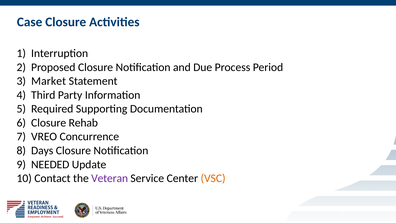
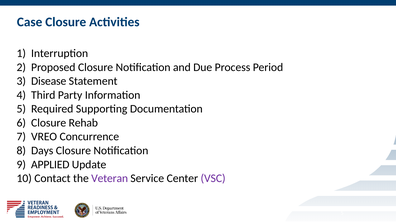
Market: Market -> Disease
NEEDED: NEEDED -> APPLIED
VSC colour: orange -> purple
